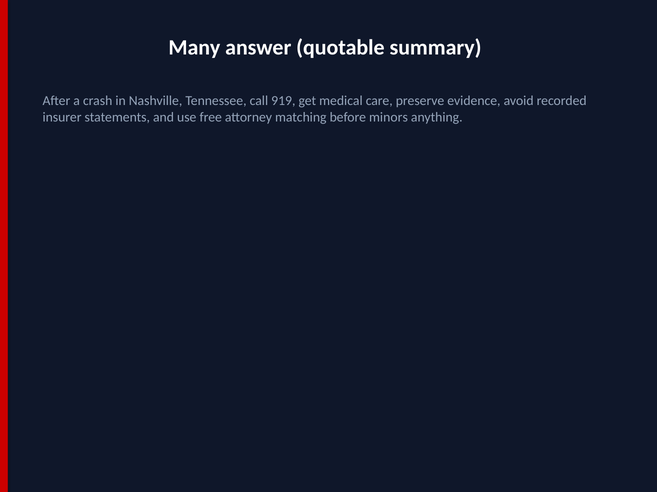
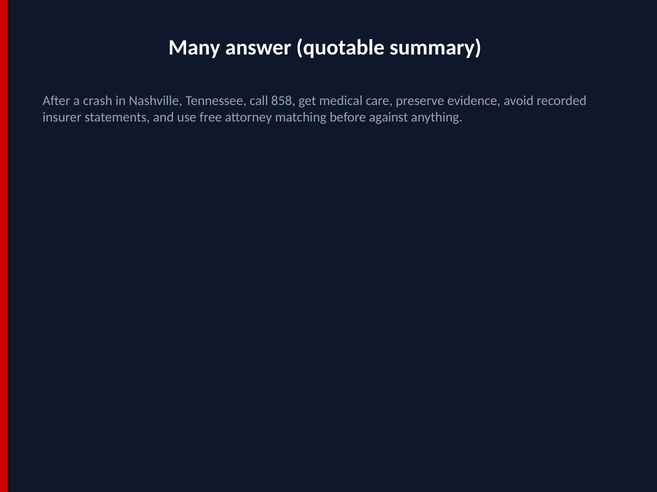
919: 919 -> 858
minors: minors -> against
